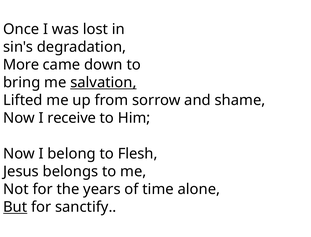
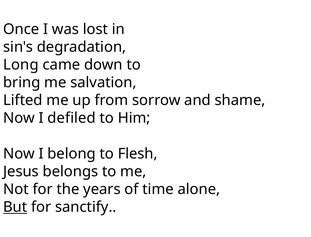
More: More -> Long
salvation underline: present -> none
receive: receive -> defiled
